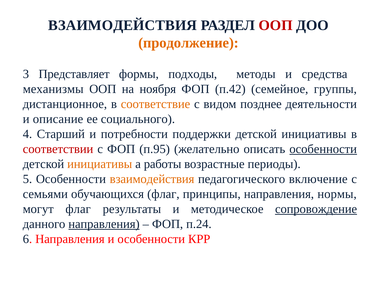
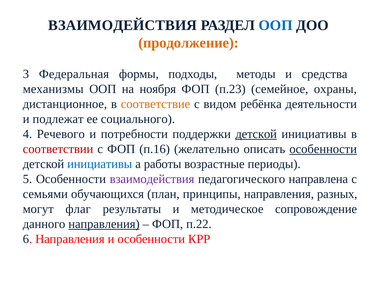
ООП at (276, 25) colour: red -> blue
Представляет: Представляет -> Федеральная
п.42: п.42 -> п.23
группы: группы -> охраны
позднее: позднее -> ребёнка
описание: описание -> подлежат
Старший: Старший -> Речевого
детской at (256, 134) underline: none -> present
п.95: п.95 -> п.16
инициативы at (100, 164) colour: orange -> blue
взаимодействия at (152, 179) colour: orange -> purple
включение: включение -> направлена
обучающихся флаг: флаг -> план
нормы: нормы -> разных
сопровождение underline: present -> none
п.24: п.24 -> п.22
